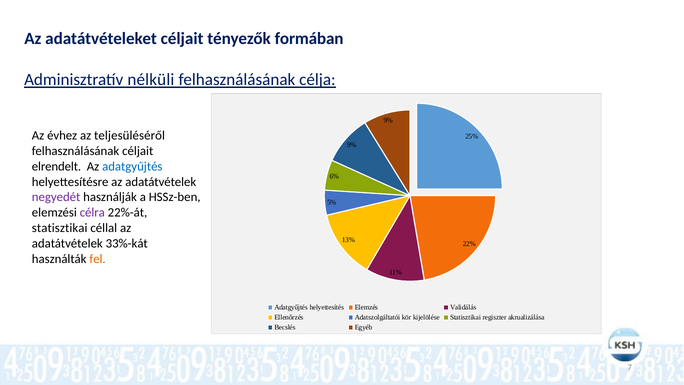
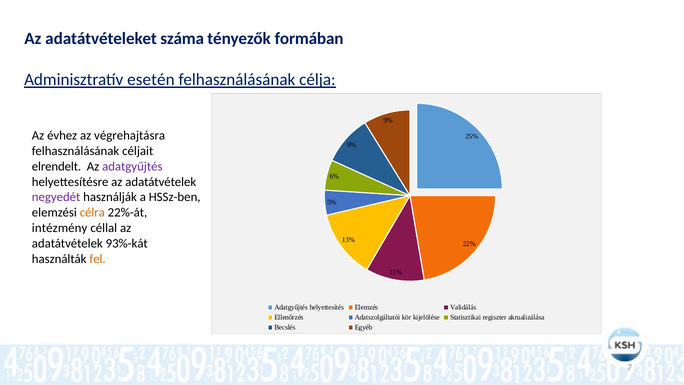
adatátvételeket céljait: céljait -> száma
nélküli: nélküli -> esetén
teljesüléséről: teljesüléséről -> végrehajtásra
adatgyűjtés at (132, 166) colour: blue -> purple
célra colour: purple -> orange
statisztikai at (60, 228): statisztikai -> intézmény
33%-kát: 33%-kát -> 93%-kát
